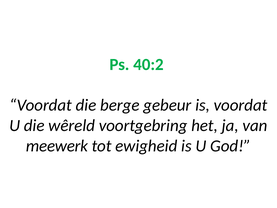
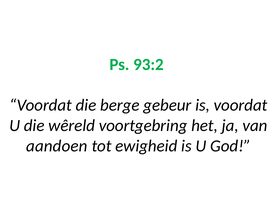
40:2: 40:2 -> 93:2
meewerk: meewerk -> aandoen
